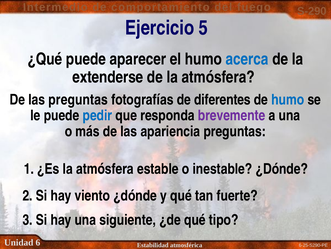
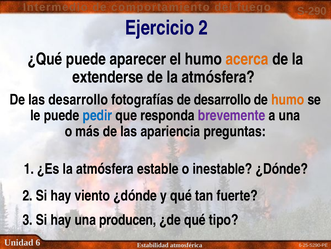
Ejercicio 5: 5 -> 2
acerca colour: blue -> orange
las preguntas: preguntas -> desarrollo
de diferentes: diferentes -> desarrollo
humo at (288, 99) colour: blue -> orange
siguiente: siguiente -> producen
